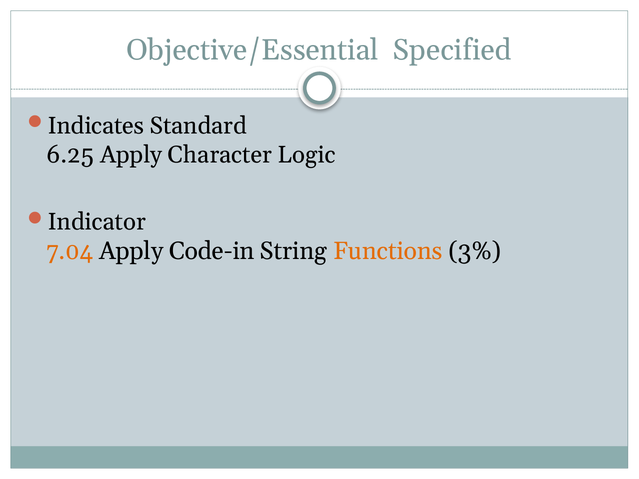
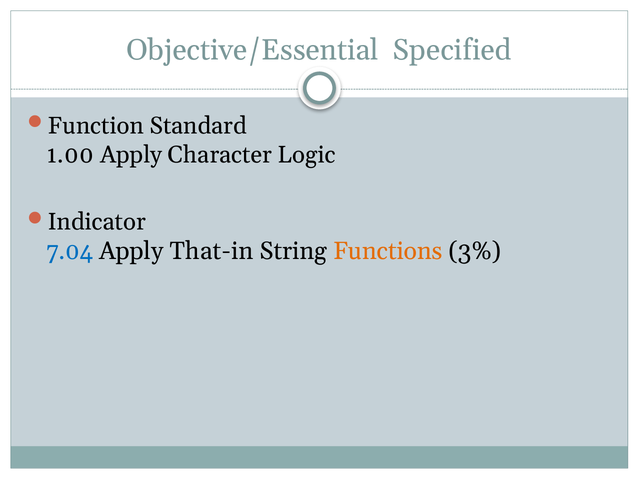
Indicates: Indicates -> Function
6.25: 6.25 -> 1.00
7.04 colour: orange -> blue
Code-in: Code-in -> That-in
